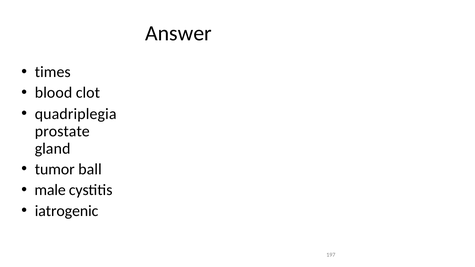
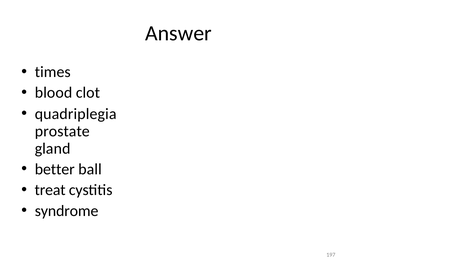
tumor: tumor -> better
male: male -> treat
iatrogenic: iatrogenic -> syndrome
